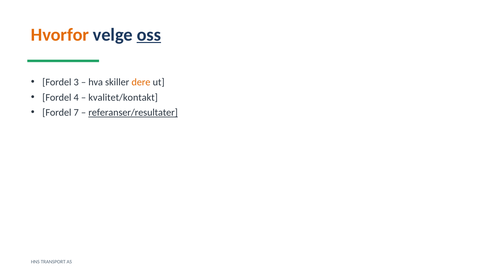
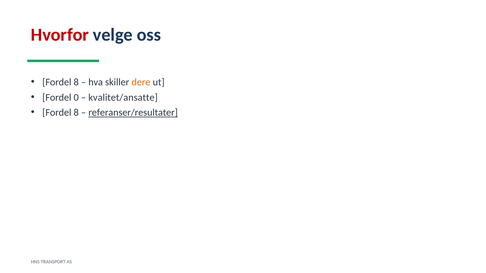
Hvorfor colour: orange -> red
oss underline: present -> none
3 at (76, 82): 3 -> 8
4: 4 -> 0
kvalitet/kontakt: kvalitet/kontakt -> kvalitet/ansatte
7 at (76, 113): 7 -> 8
